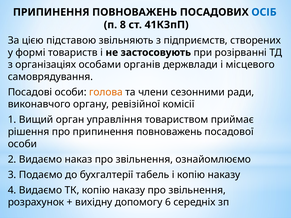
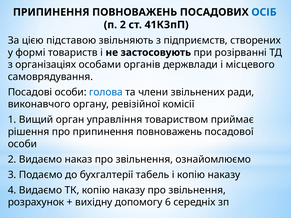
п 8: 8 -> 2
голова colour: orange -> blue
сезонними: сезонними -> звільнених
